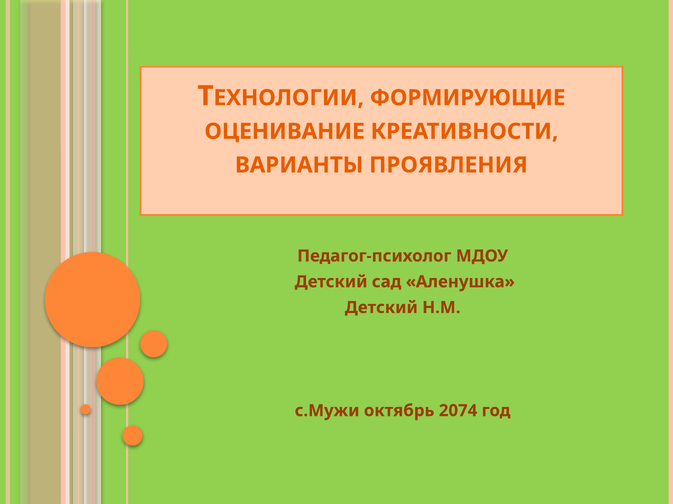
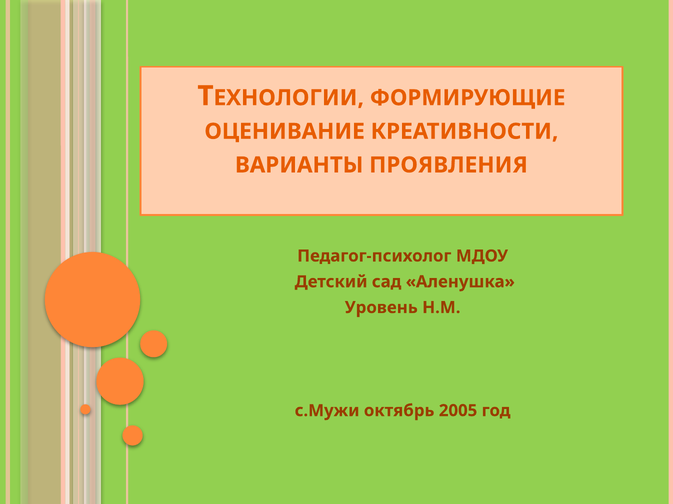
Детский at (381, 308): Детский -> Уровень
2074: 2074 -> 2005
